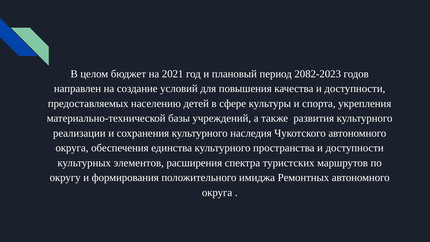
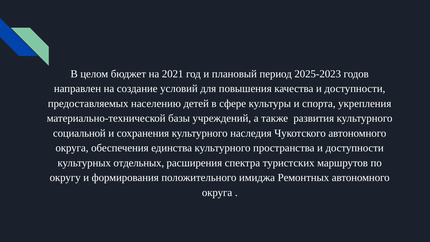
2082-2023: 2082-2023 -> 2025-2023
реализации: реализации -> социальной
элементов: элементов -> отдельных
